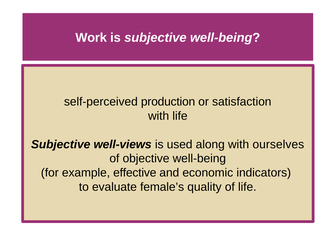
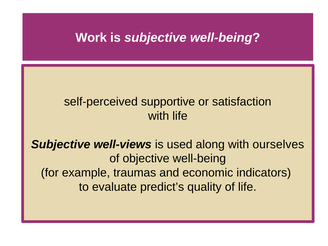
production: production -> supportive
effective: effective -> traumas
female’s: female’s -> predict’s
